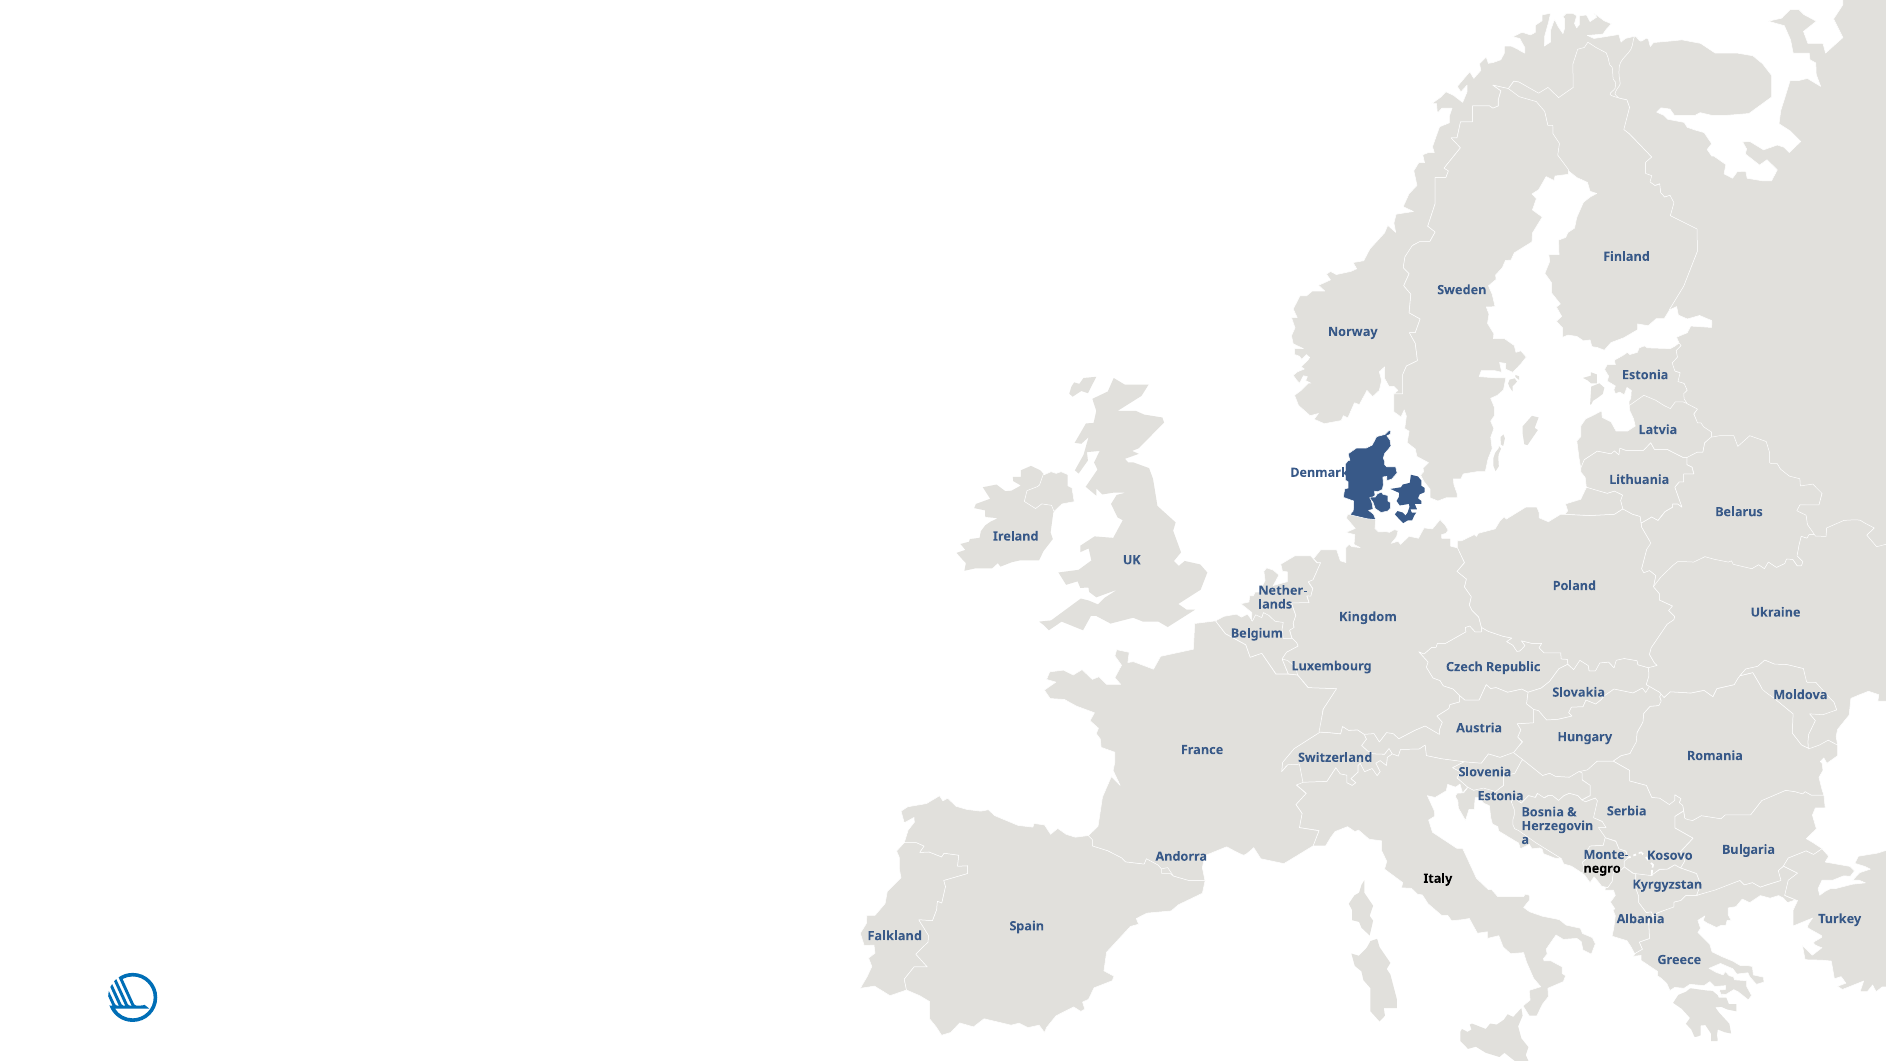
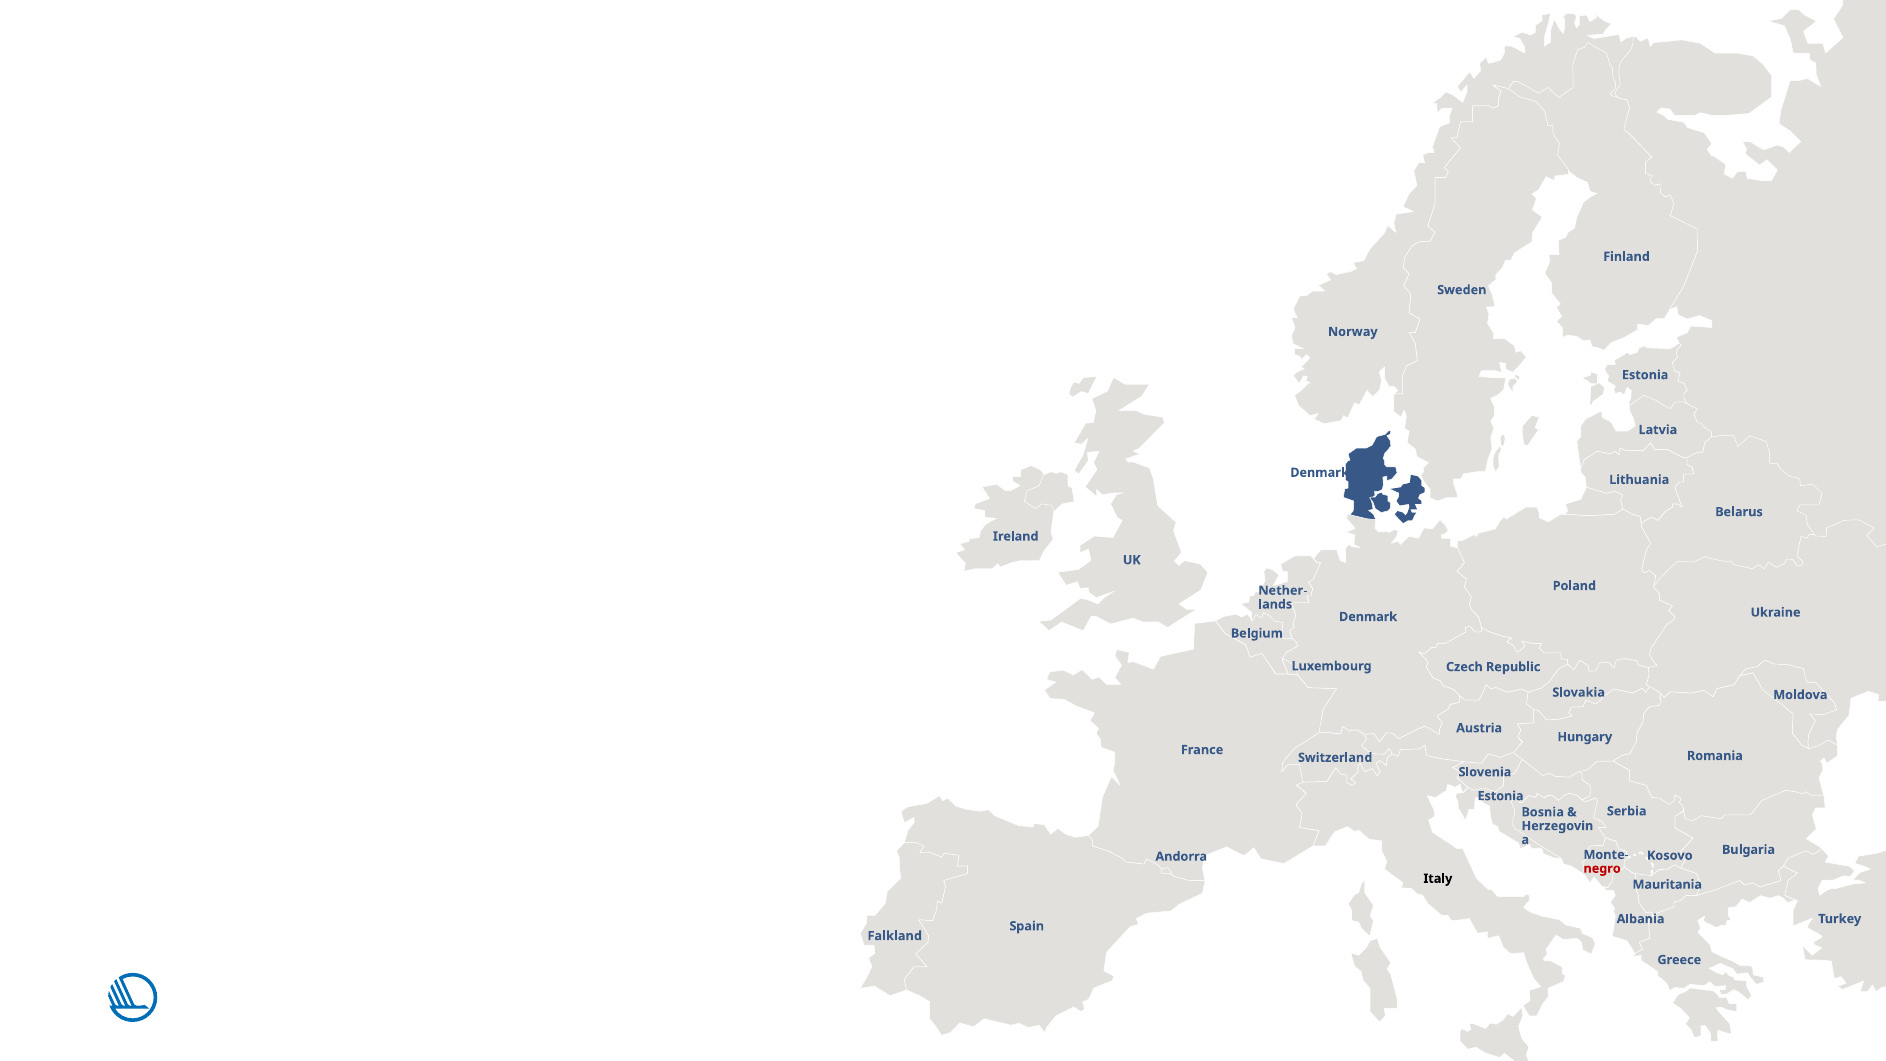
Kingdom at (1368, 617): Kingdom -> Denmark
negro colour: black -> red
Kyrgyzstan: Kyrgyzstan -> Mauritania
